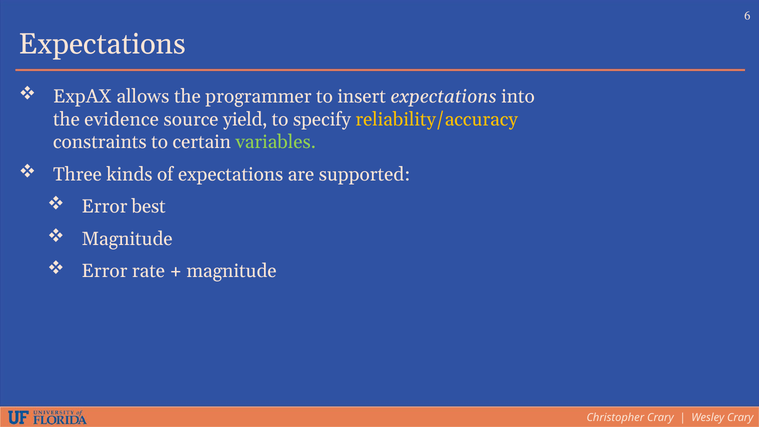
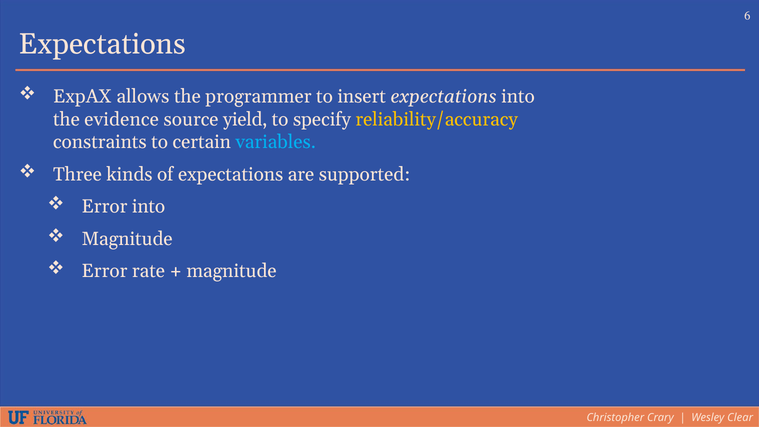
variables colour: light green -> light blue
Error best: best -> into
Wesley Crary: Crary -> Clear
